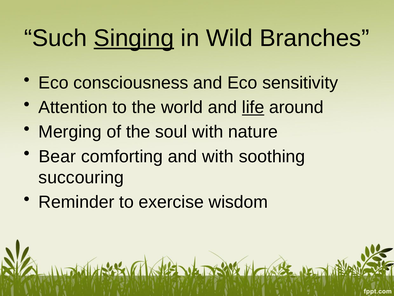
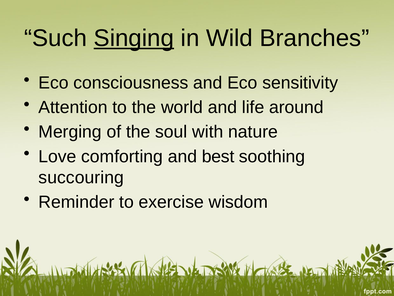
life underline: present -> none
Bear: Bear -> Love
and with: with -> best
